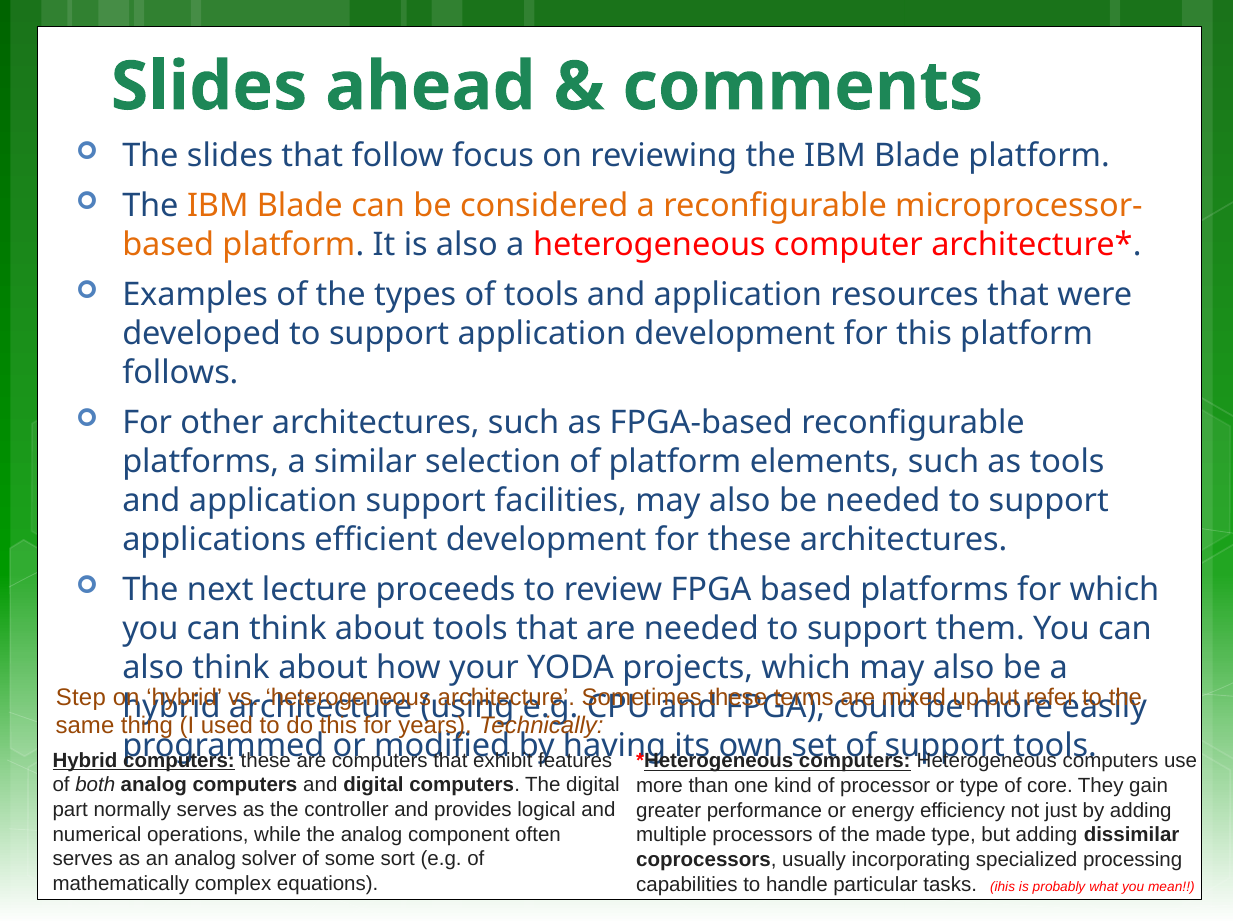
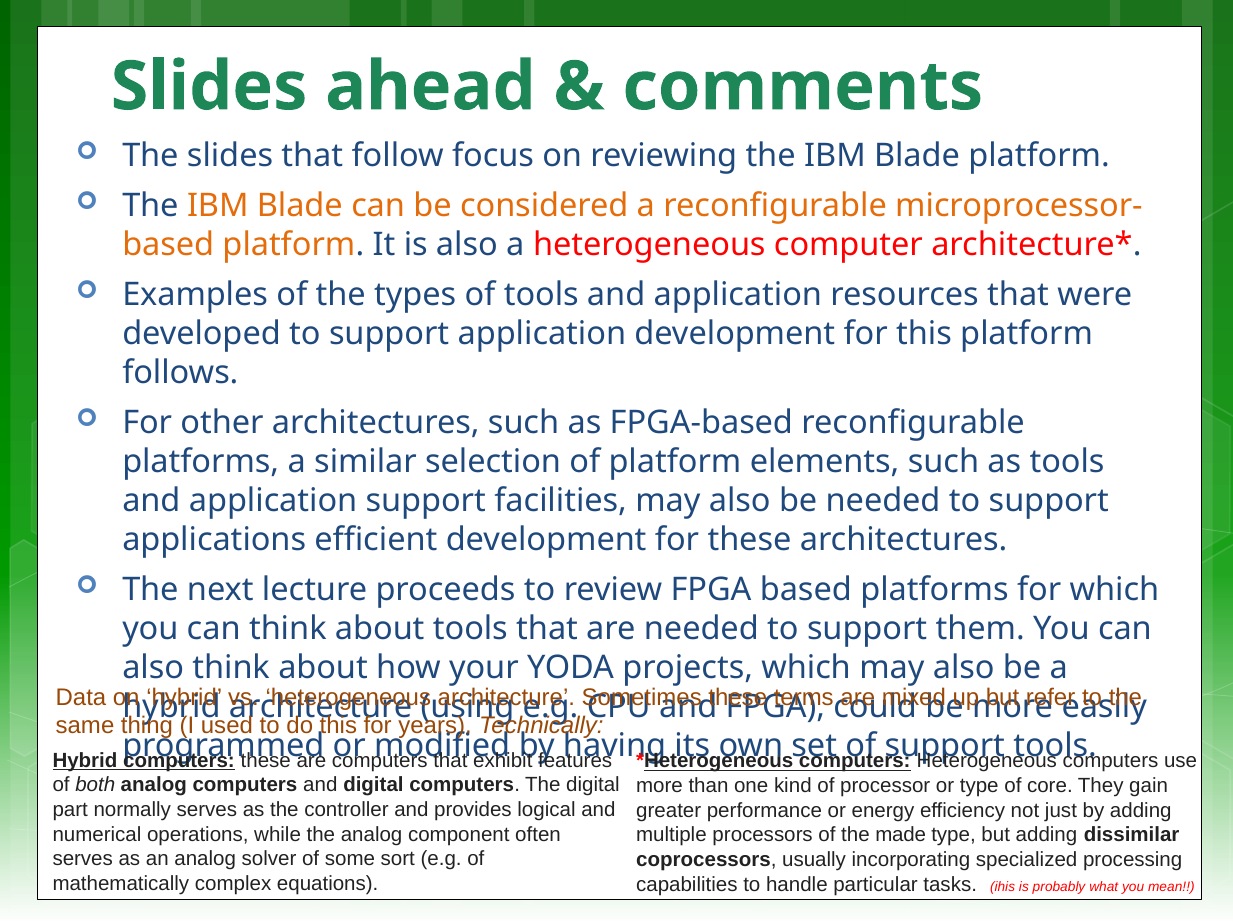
Step: Step -> Data
